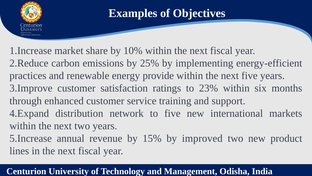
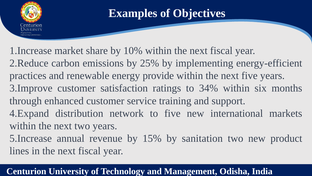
23%: 23% -> 34%
improved: improved -> sanitation
